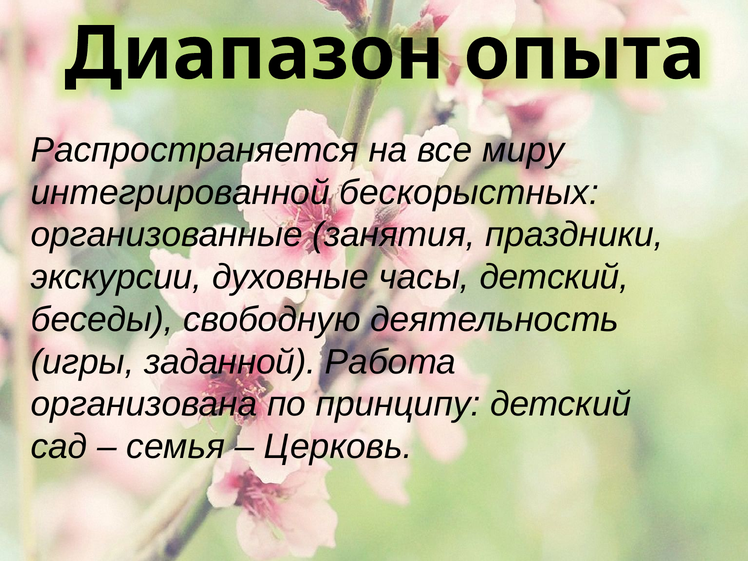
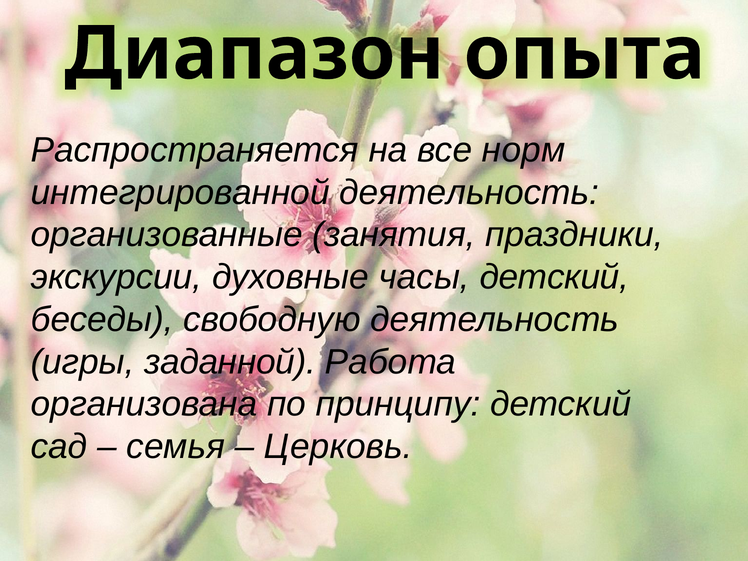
миру: миру -> норм
интегрированной бескорыстных: бескорыстных -> деятельность
